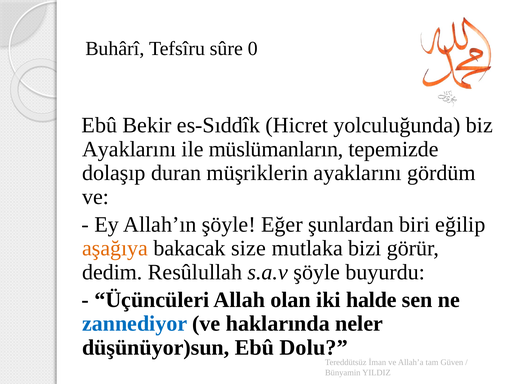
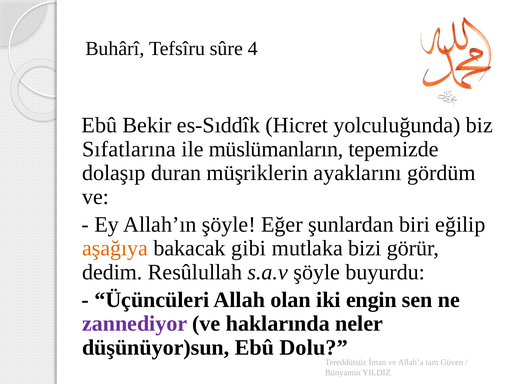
0: 0 -> 4
Ayaklarını at (129, 149): Ayaklarını -> Sıfatlarına
size: size -> gibi
halde: halde -> engin
zannediyor colour: blue -> purple
